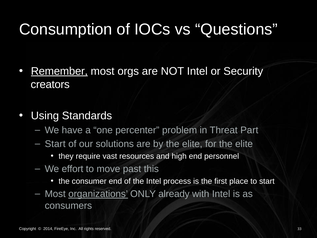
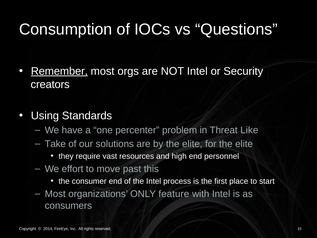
Part: Part -> Like
Start at (55, 144): Start -> Take
organizations underline: present -> none
already: already -> feature
